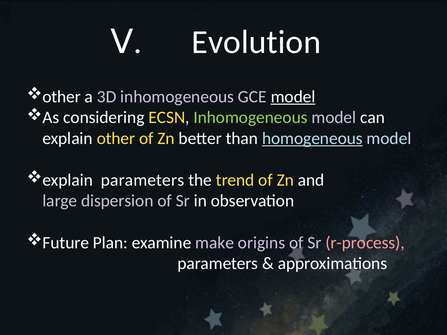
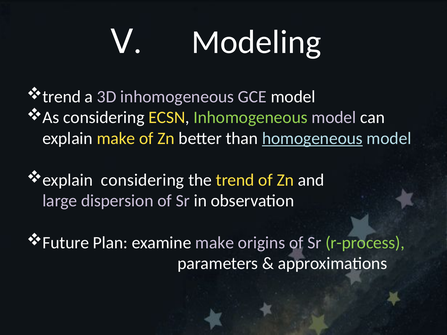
Evolution: Evolution -> Modeling
other at (62, 97): other -> trend
model at (293, 97) underline: present -> none
explain other: other -> make
explain parameters: parameters -> considering
r-process colour: pink -> light green
